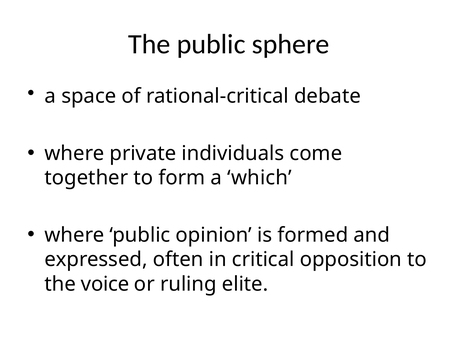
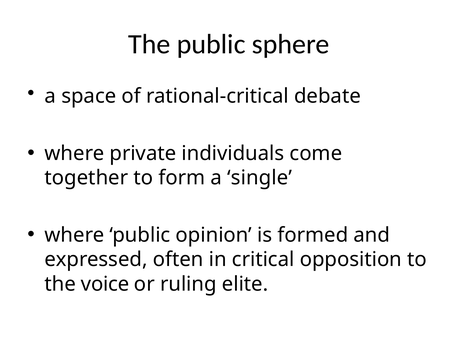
which: which -> single
